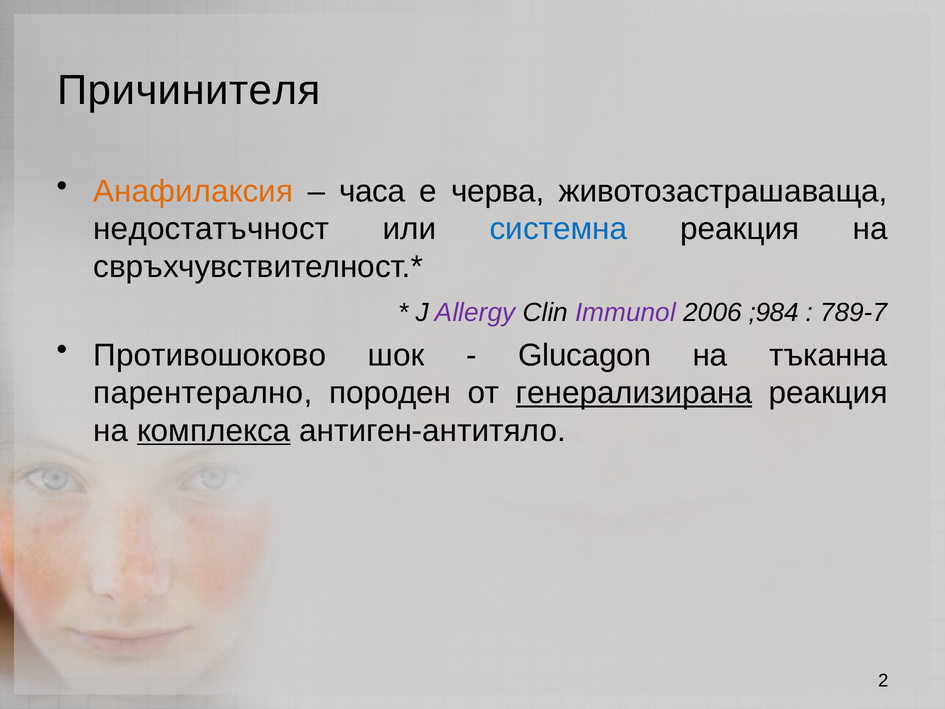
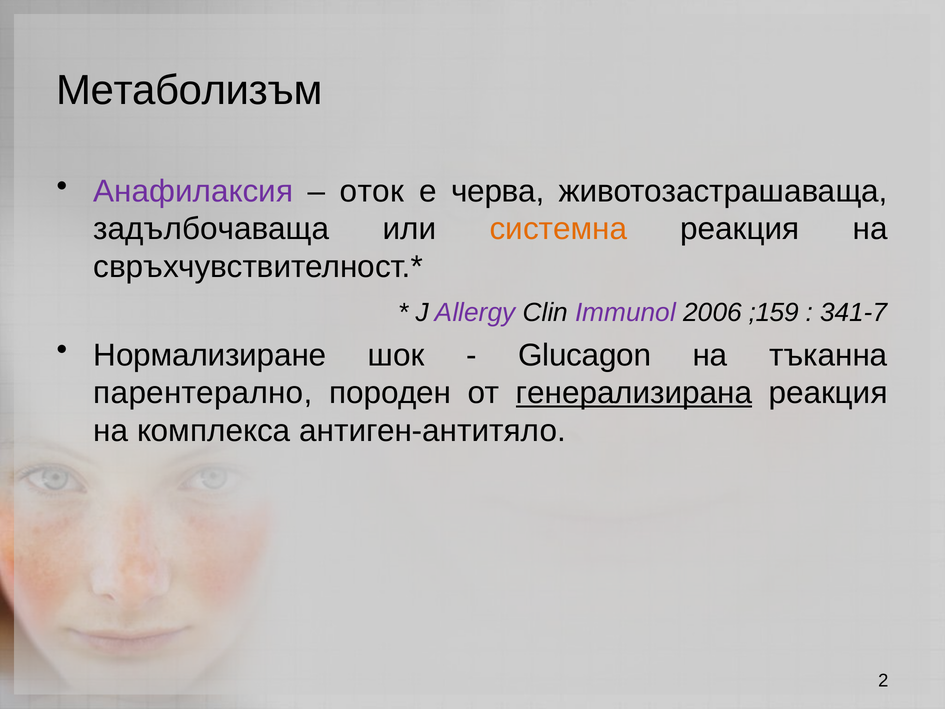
Причинителя: Причинителя -> Метаболизъм
Анафилаксия colour: orange -> purple
часа: часа -> оток
недостатъчност: недостатъчност -> задълбочаваща
системна colour: blue -> orange
;984: ;984 -> ;159
789-7: 789-7 -> 341-7
Противошоково: Противошоково -> Нормализиране
комплекса underline: present -> none
